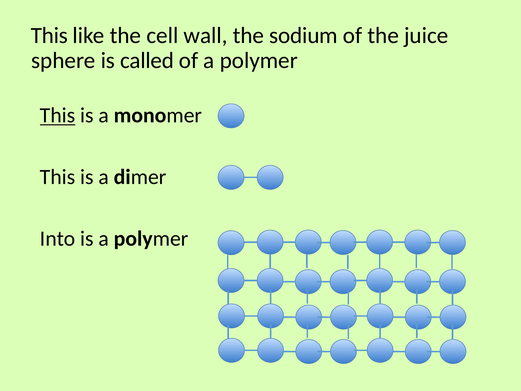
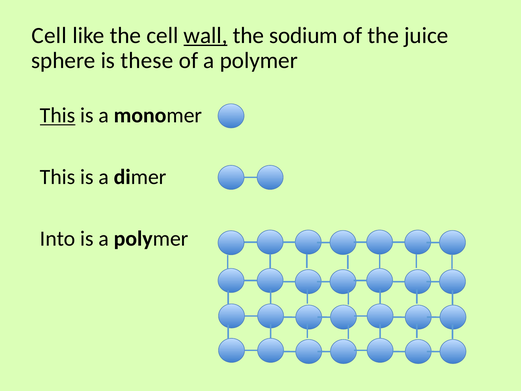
This at (49, 35): This -> Cell
wall underline: none -> present
called: called -> these
